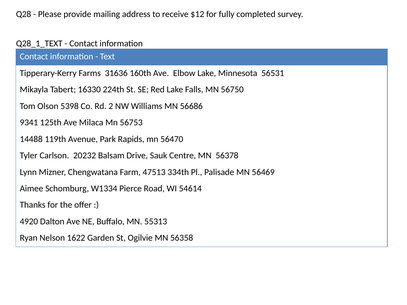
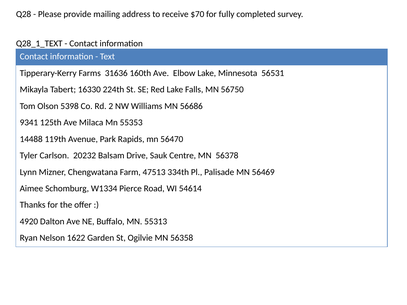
$12: $12 -> $70
56753: 56753 -> 55353
